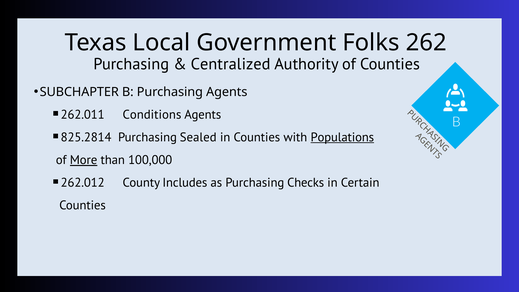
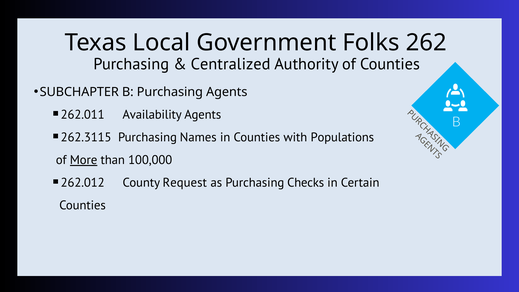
Conditions: Conditions -> Availability
825.2814: 825.2814 -> 262.3115
Sealed: Sealed -> Names
Populations underline: present -> none
Includes: Includes -> Request
